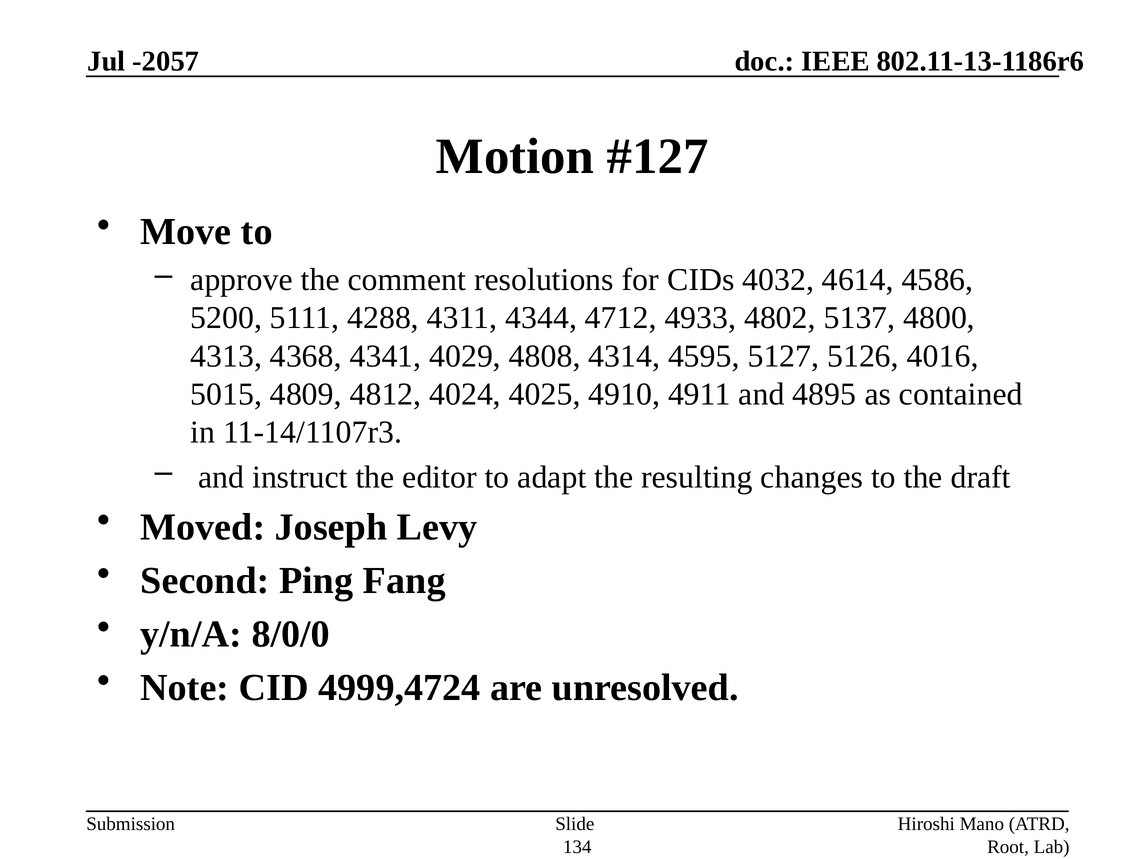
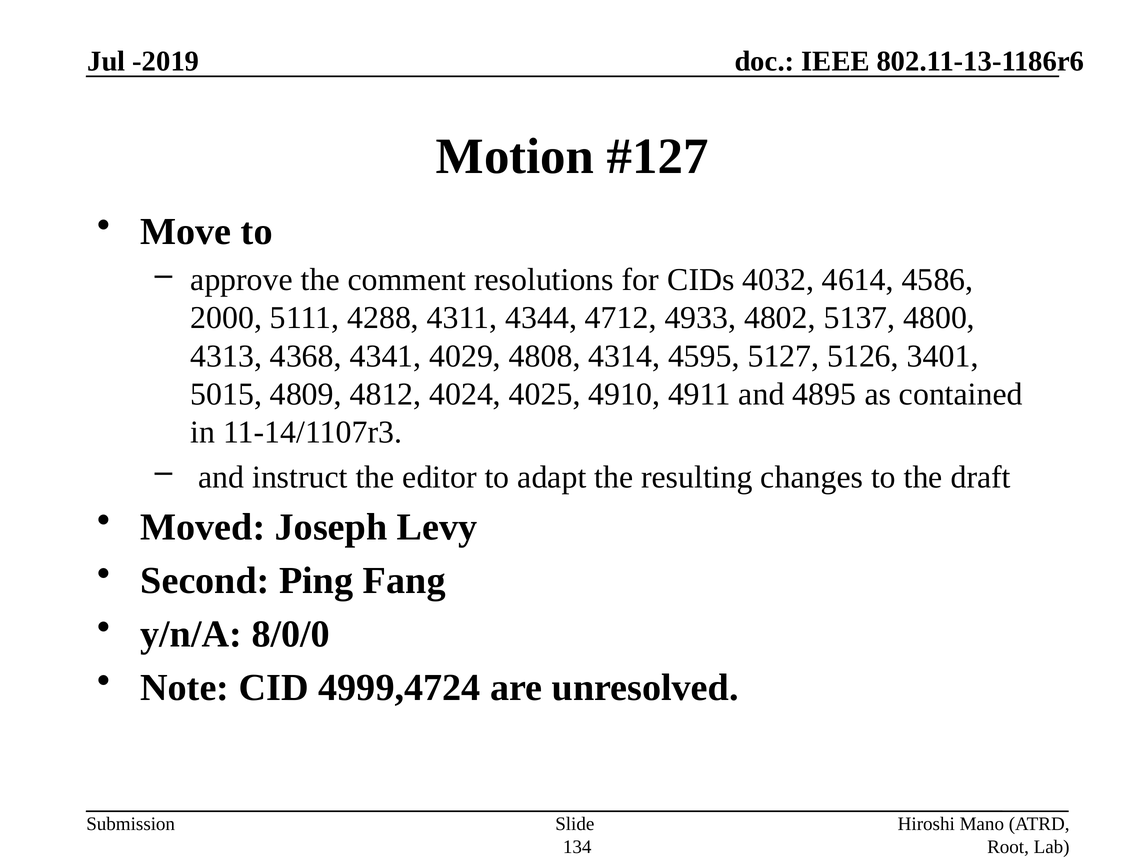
-2057: -2057 -> -2019
5200: 5200 -> 2000
4016: 4016 -> 3401
